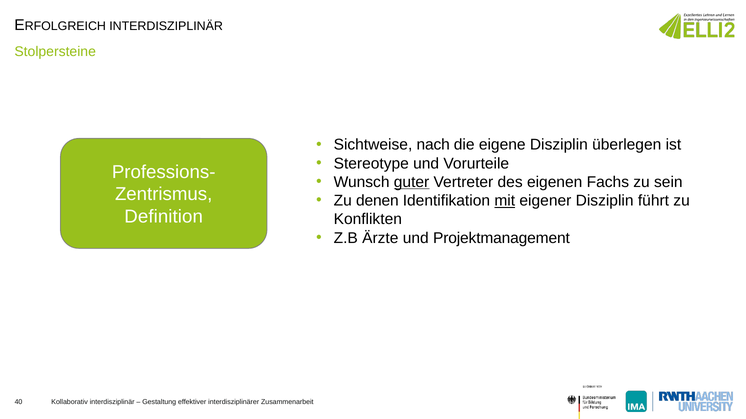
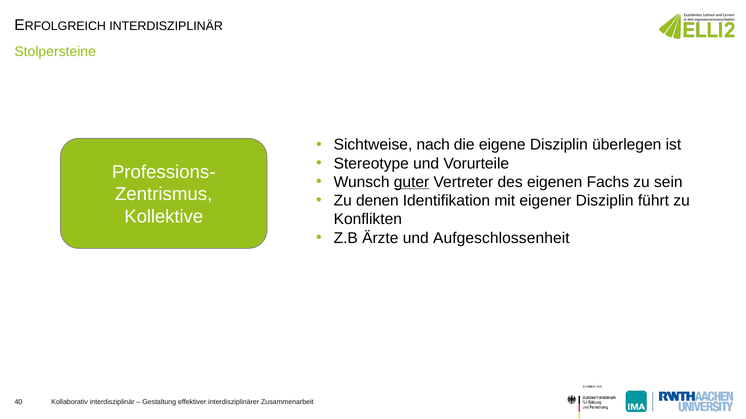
mit underline: present -> none
Definition: Definition -> Kollektive
Projektmanagement: Projektmanagement -> Aufgeschlossenheit
